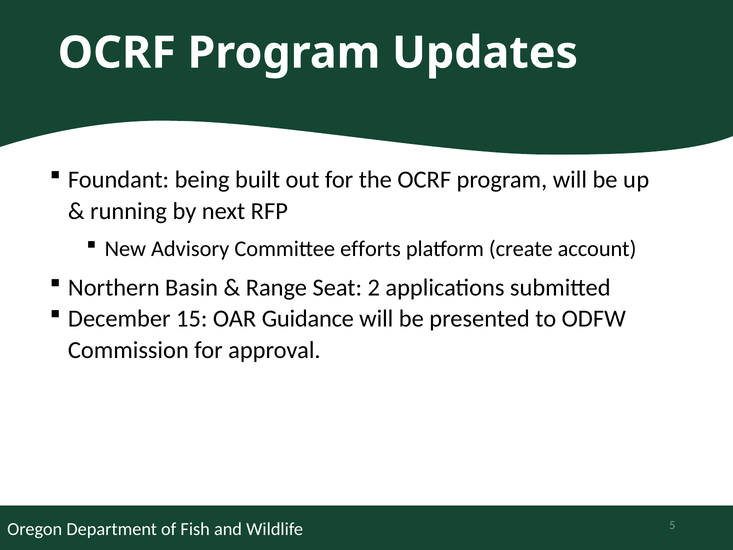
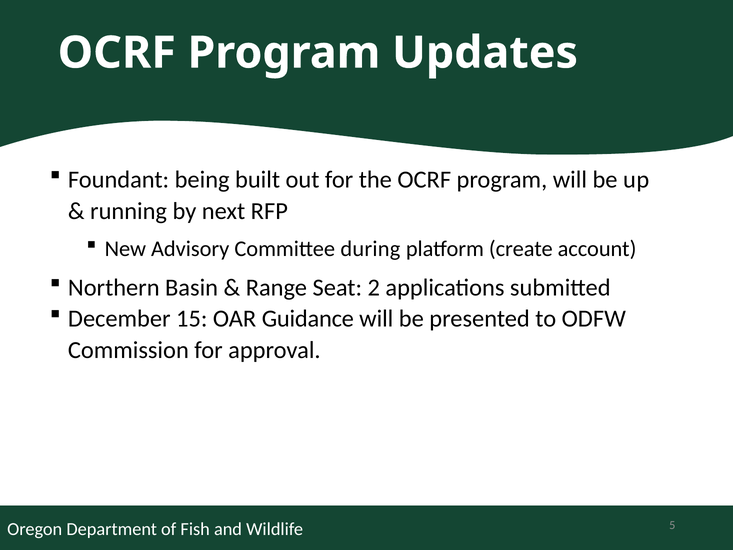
efforts: efforts -> during
